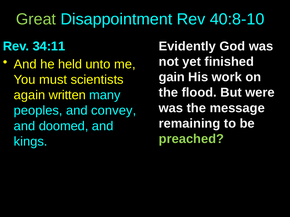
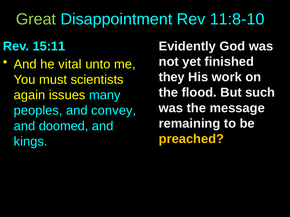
40:8-10: 40:8-10 -> 11:8-10
34:11: 34:11 -> 15:11
held: held -> vital
gain: gain -> they
were: were -> such
written: written -> issues
preached colour: light green -> yellow
